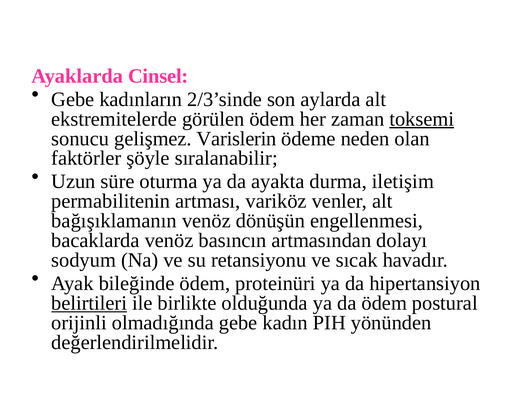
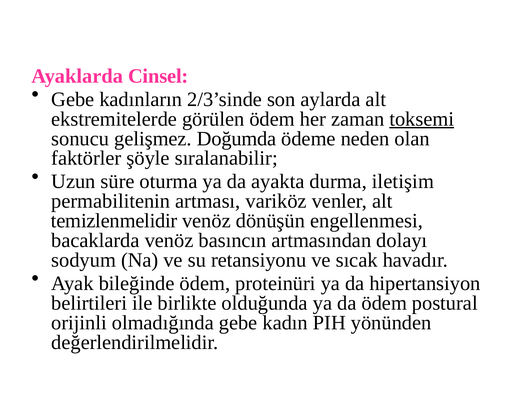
Varislerin: Varislerin -> Doğumda
bağışıklamanın: bağışıklamanın -> temizlenmelidir
belirtileri underline: present -> none
